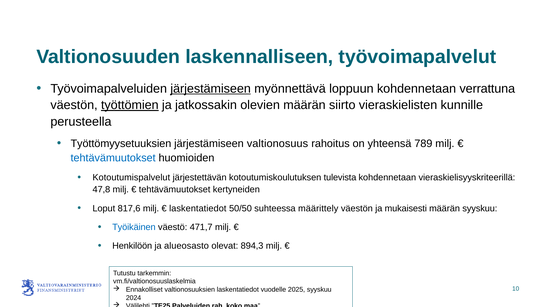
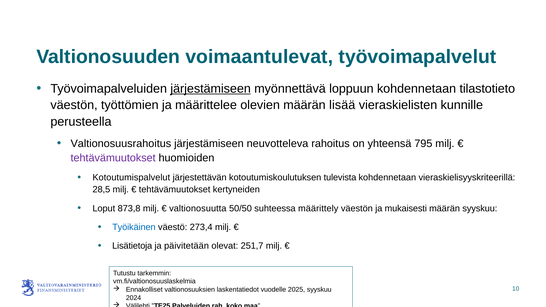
laskennalliseen: laskennalliseen -> voimaantulevat
verrattuna: verrattuna -> tilastotieto
työttömien underline: present -> none
jatkossakin: jatkossakin -> määrittelee
siirto: siirto -> lisää
Työttömyysetuuksien: Työttömyysetuuksien -> Valtionosuusrahoitus
valtionosuus: valtionosuus -> neuvotteleva
789: 789 -> 795
tehtävämuutokset at (113, 158) colour: blue -> purple
47,8: 47,8 -> 28,5
817,6: 817,6 -> 873,8
laskentatiedot at (198, 208): laskentatiedot -> valtionosuutta
471,7: 471,7 -> 273,4
Henkilöön: Henkilöön -> Lisätietoja
alueosasto: alueosasto -> päivitetään
894,3: 894,3 -> 251,7
